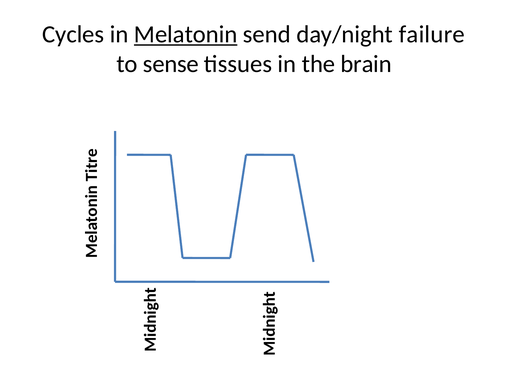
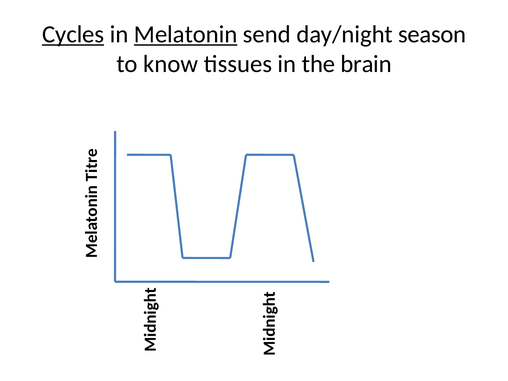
Cycles underline: none -> present
failure: failure -> season
sense: sense -> know
